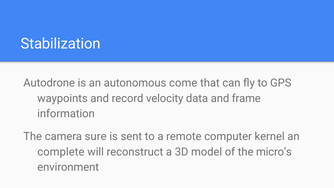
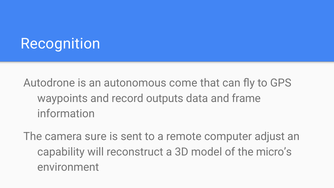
Stabilization: Stabilization -> Recognition
velocity: velocity -> outputs
kernel: kernel -> adjust
complete: complete -> capability
